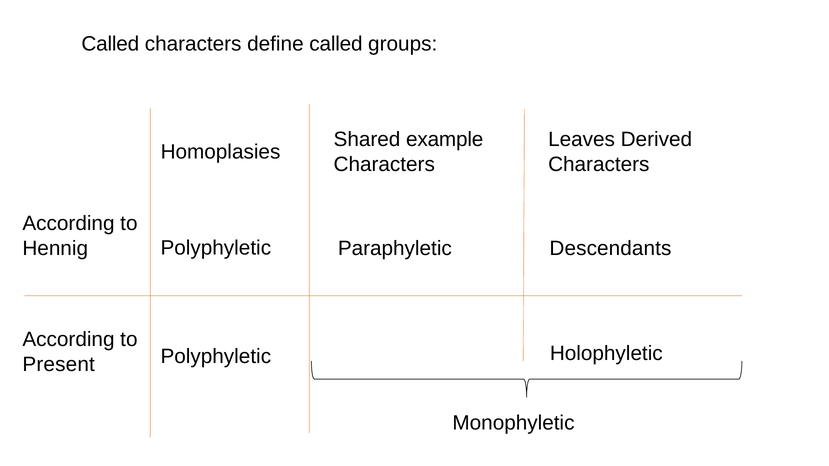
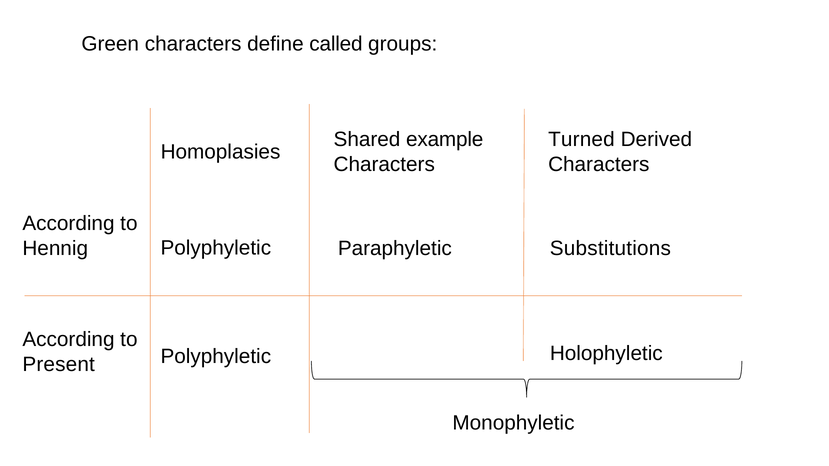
Called at (110, 44): Called -> Green
Leaves: Leaves -> Turned
Descendants: Descendants -> Substitutions
